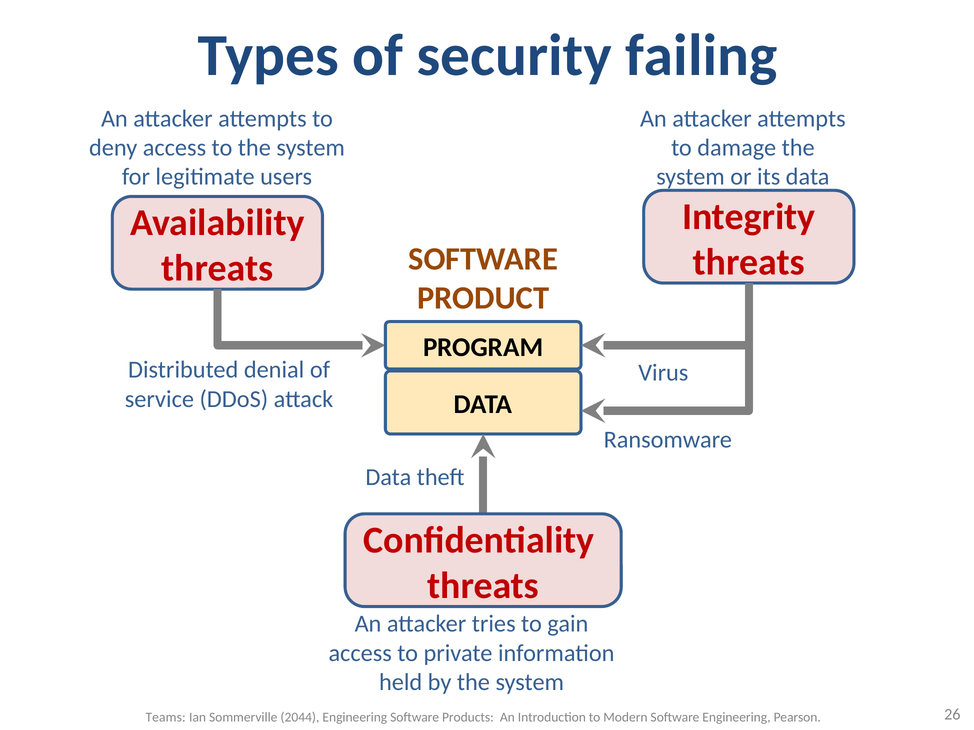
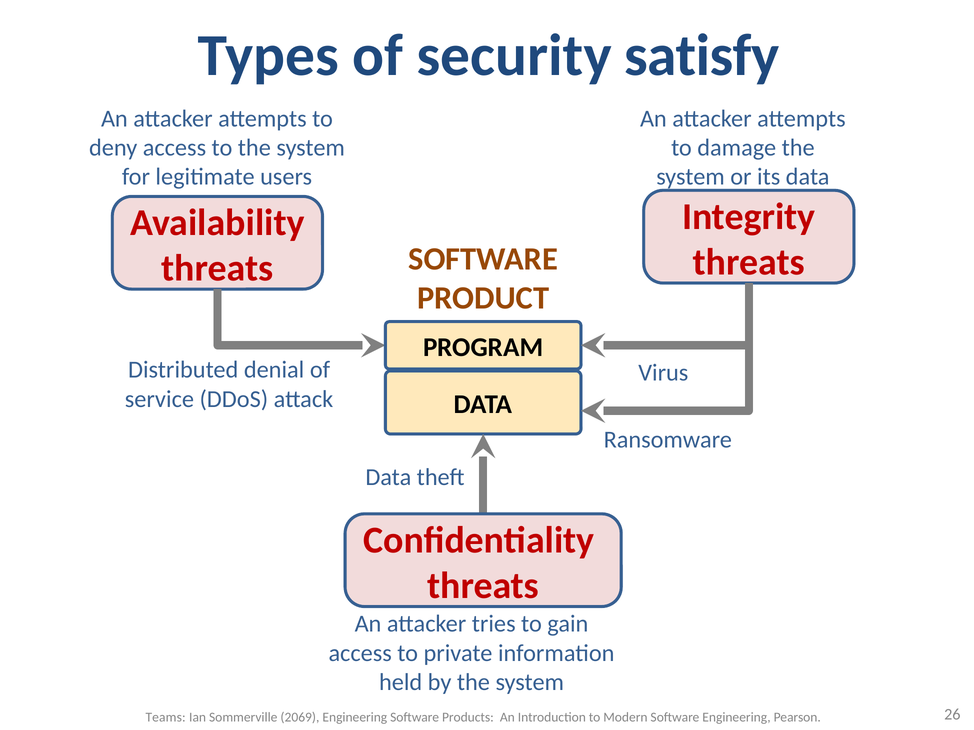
failing: failing -> satisfy
2044: 2044 -> 2069
